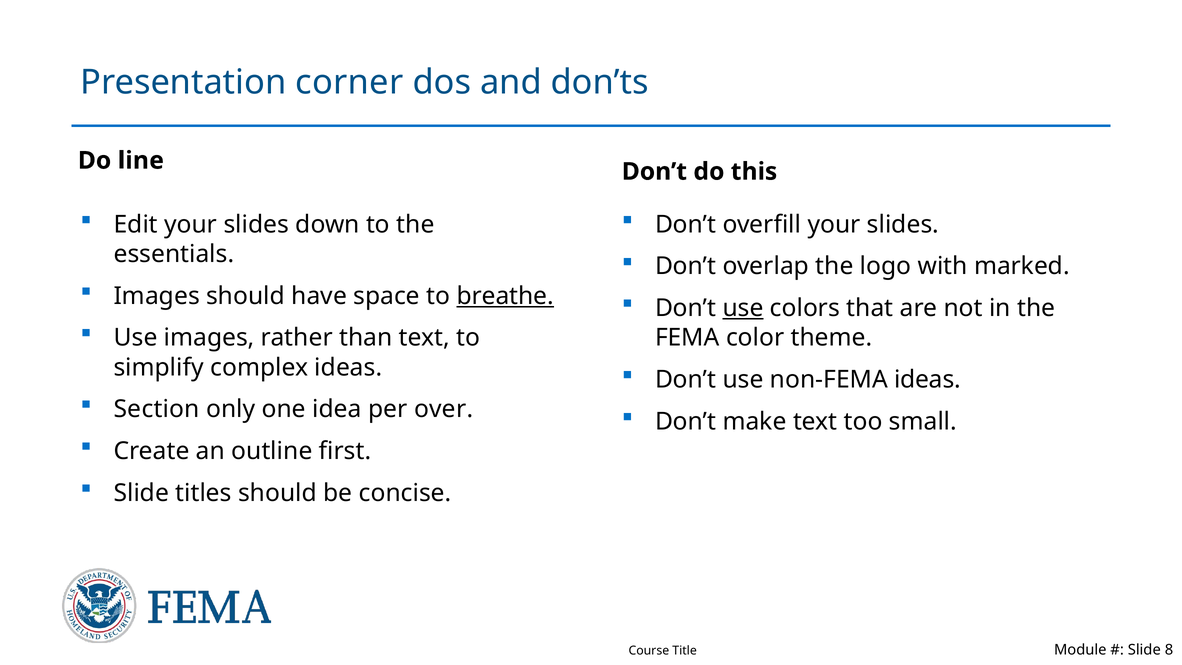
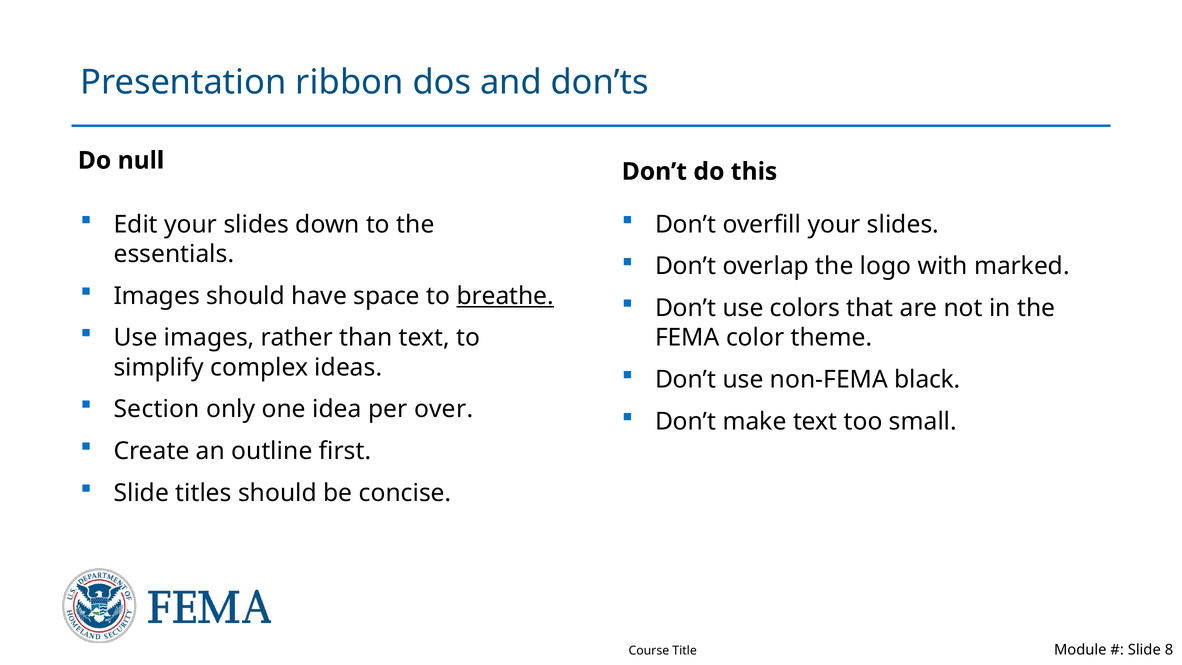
corner: corner -> ribbon
line: line -> null
use at (743, 308) underline: present -> none
non-FEMA ideas: ideas -> black
